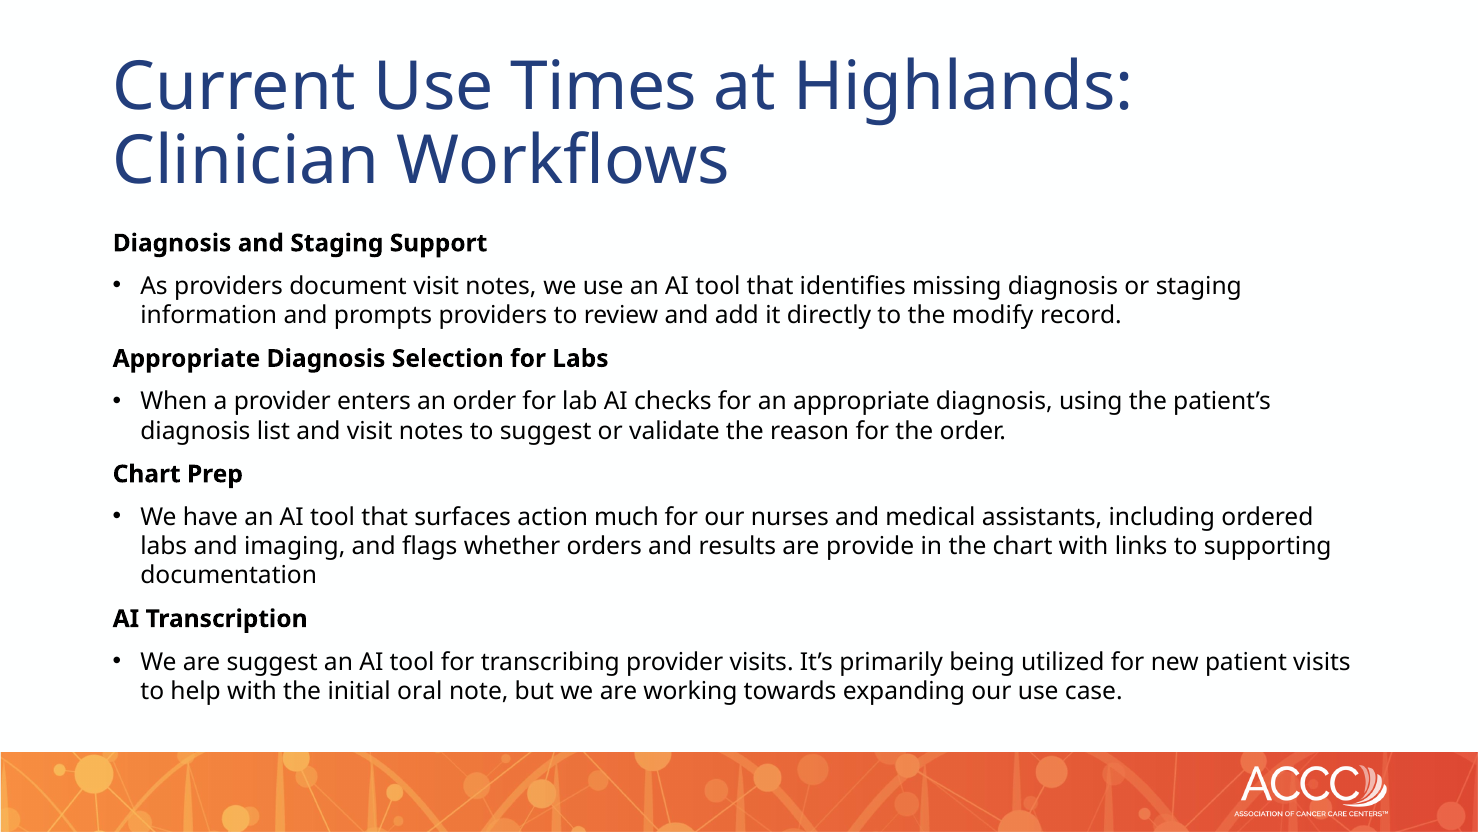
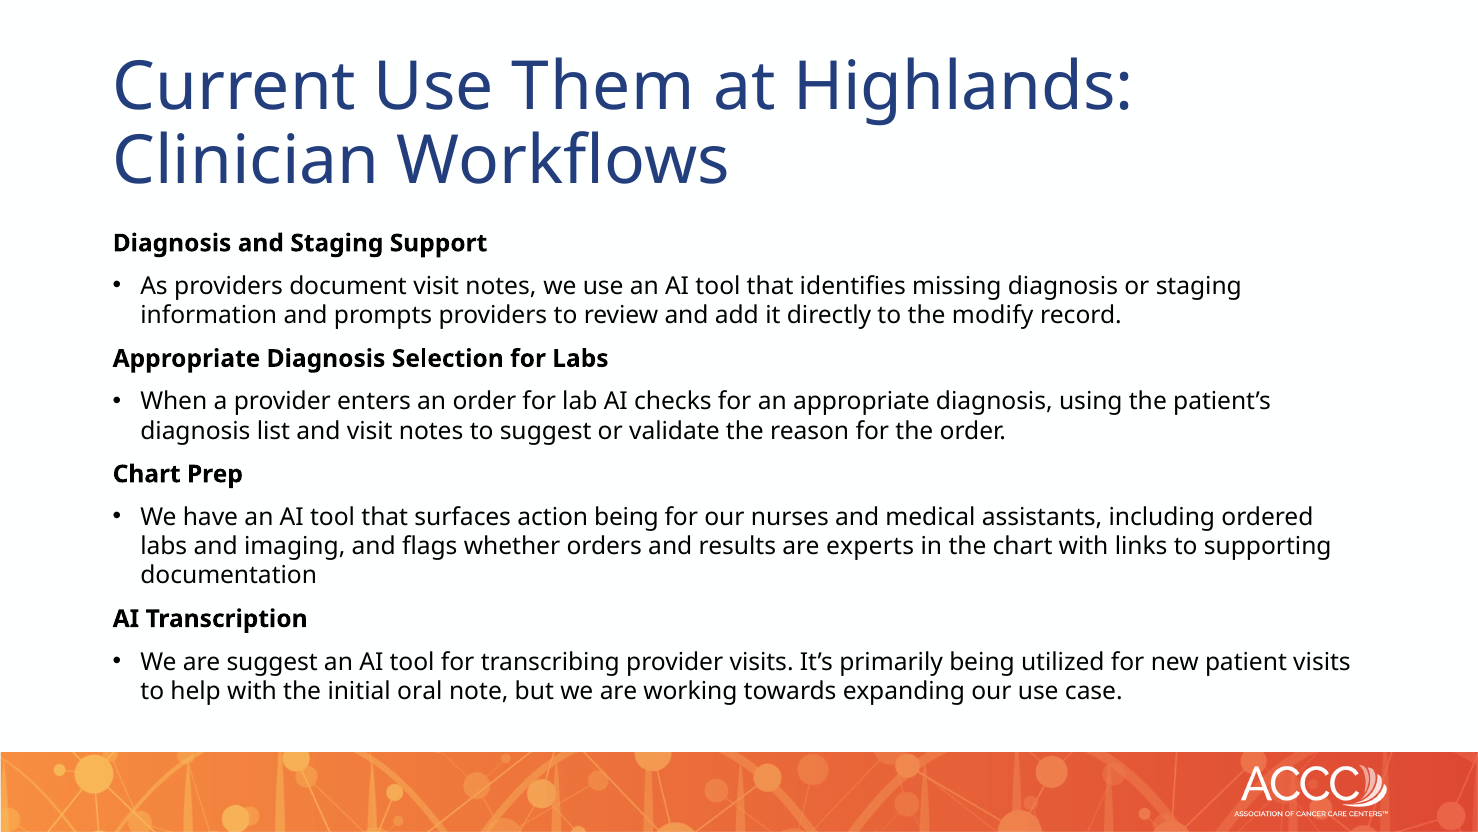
Times: Times -> Them
action much: much -> being
provide: provide -> experts
